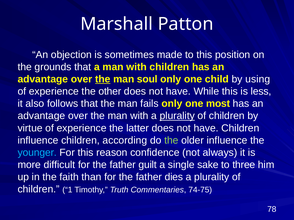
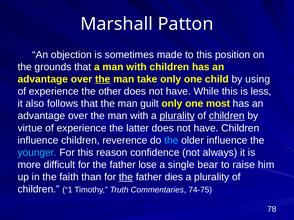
soul: soul -> take
fails: fails -> guilt
children at (227, 116) underline: none -> present
according: according -> reverence
the at (171, 141) colour: light green -> light blue
guilt: guilt -> lose
sake: sake -> bear
three: three -> raise
the at (126, 177) underline: none -> present
